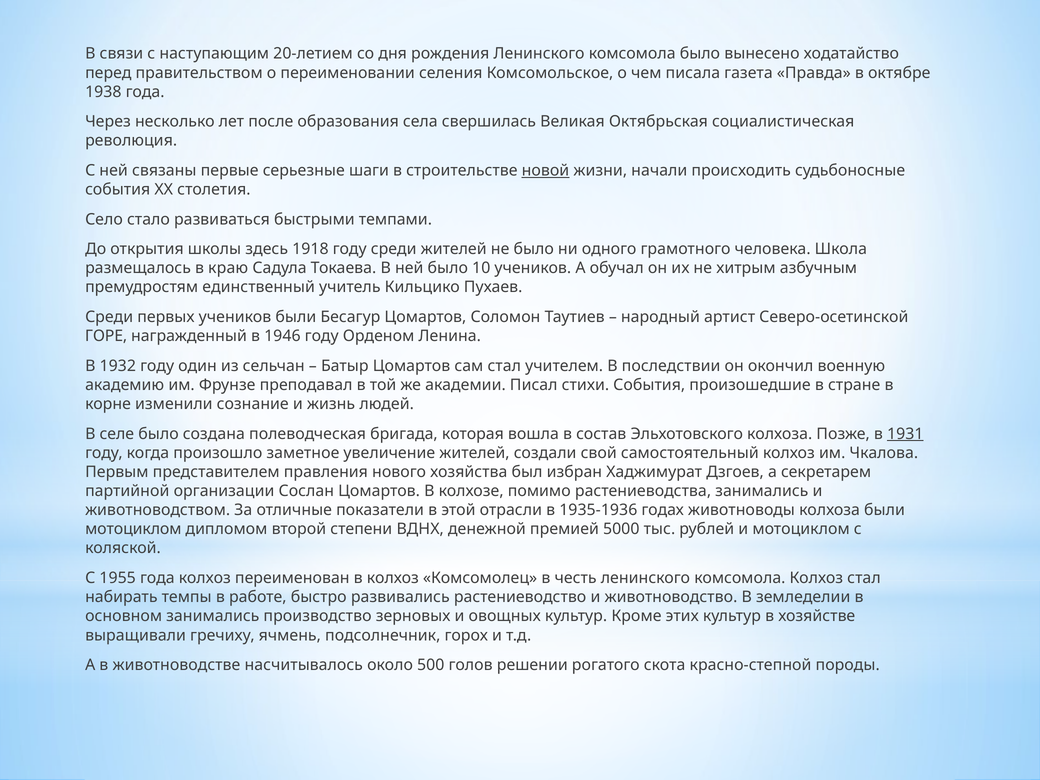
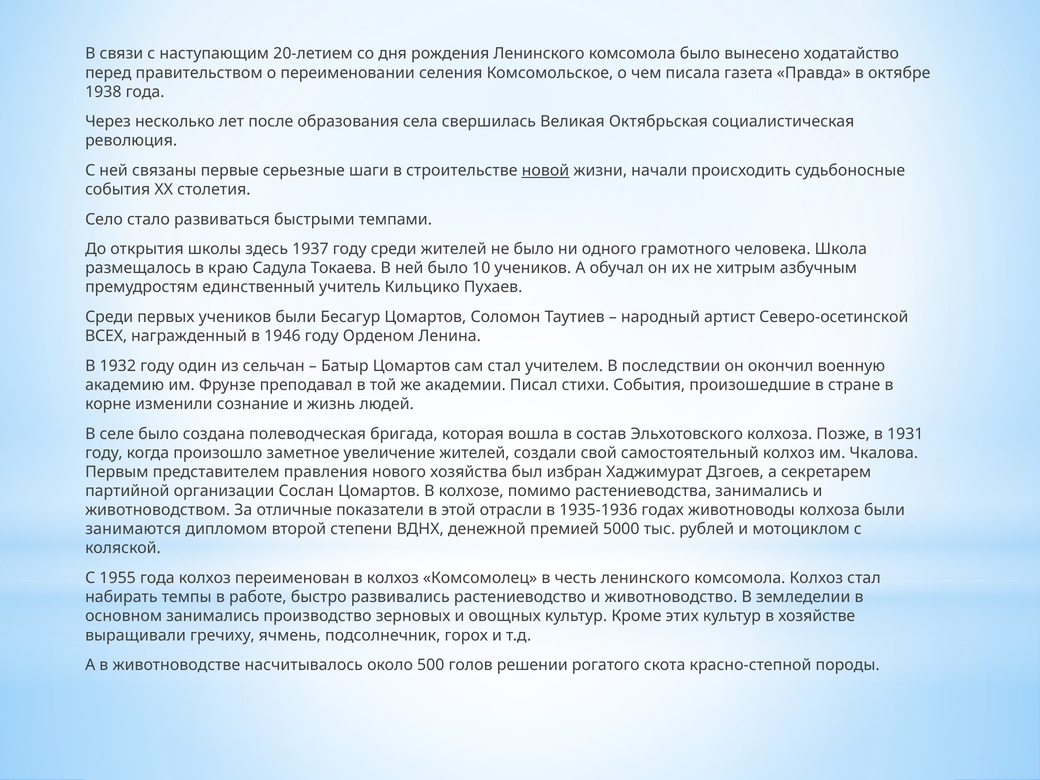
1918: 1918 -> 1937
ГОРЕ: ГОРЕ -> ВСЕХ
1931 underline: present -> none
мотоциклом at (133, 529): мотоциклом -> занимаются
